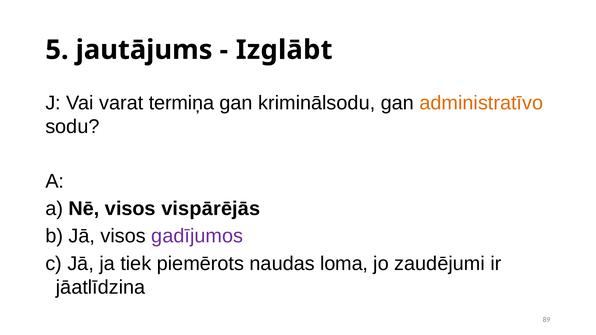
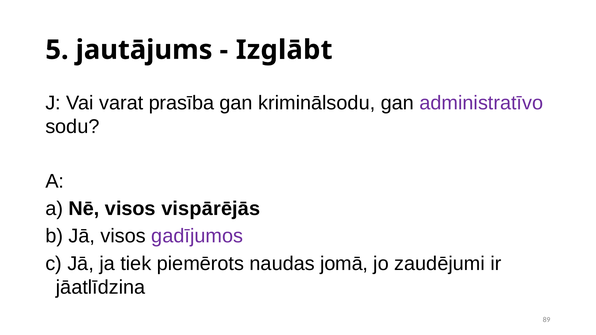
termiņa: termiņa -> prasība
administratīvo colour: orange -> purple
loma: loma -> jomā
